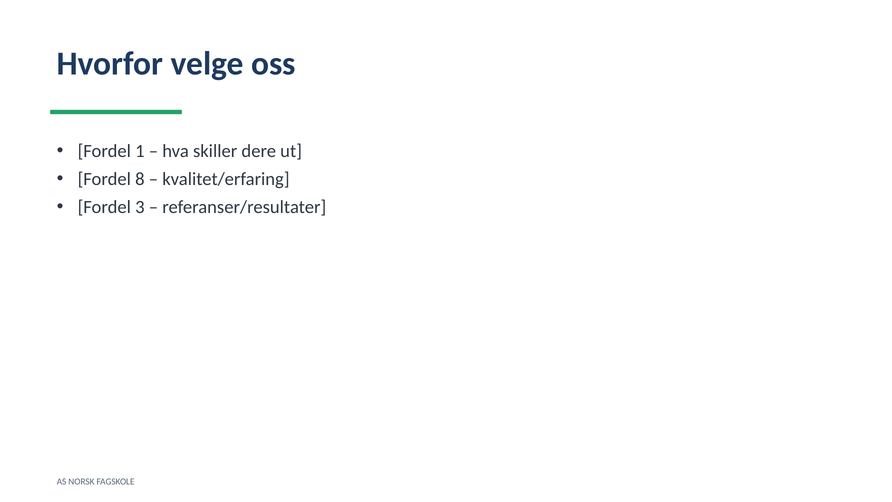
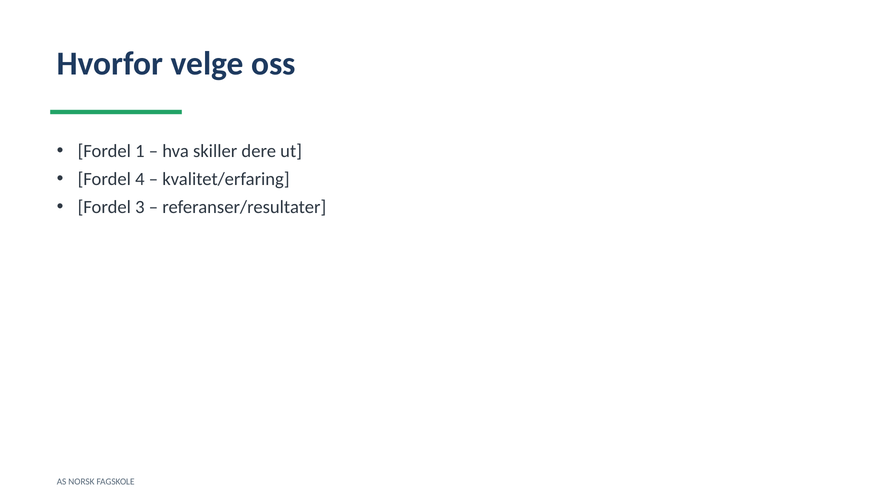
8: 8 -> 4
